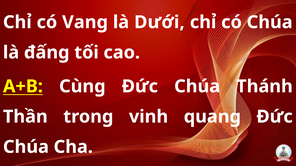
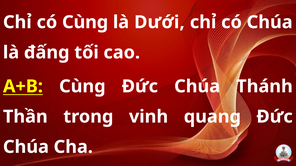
có Vang: Vang -> Cùng
